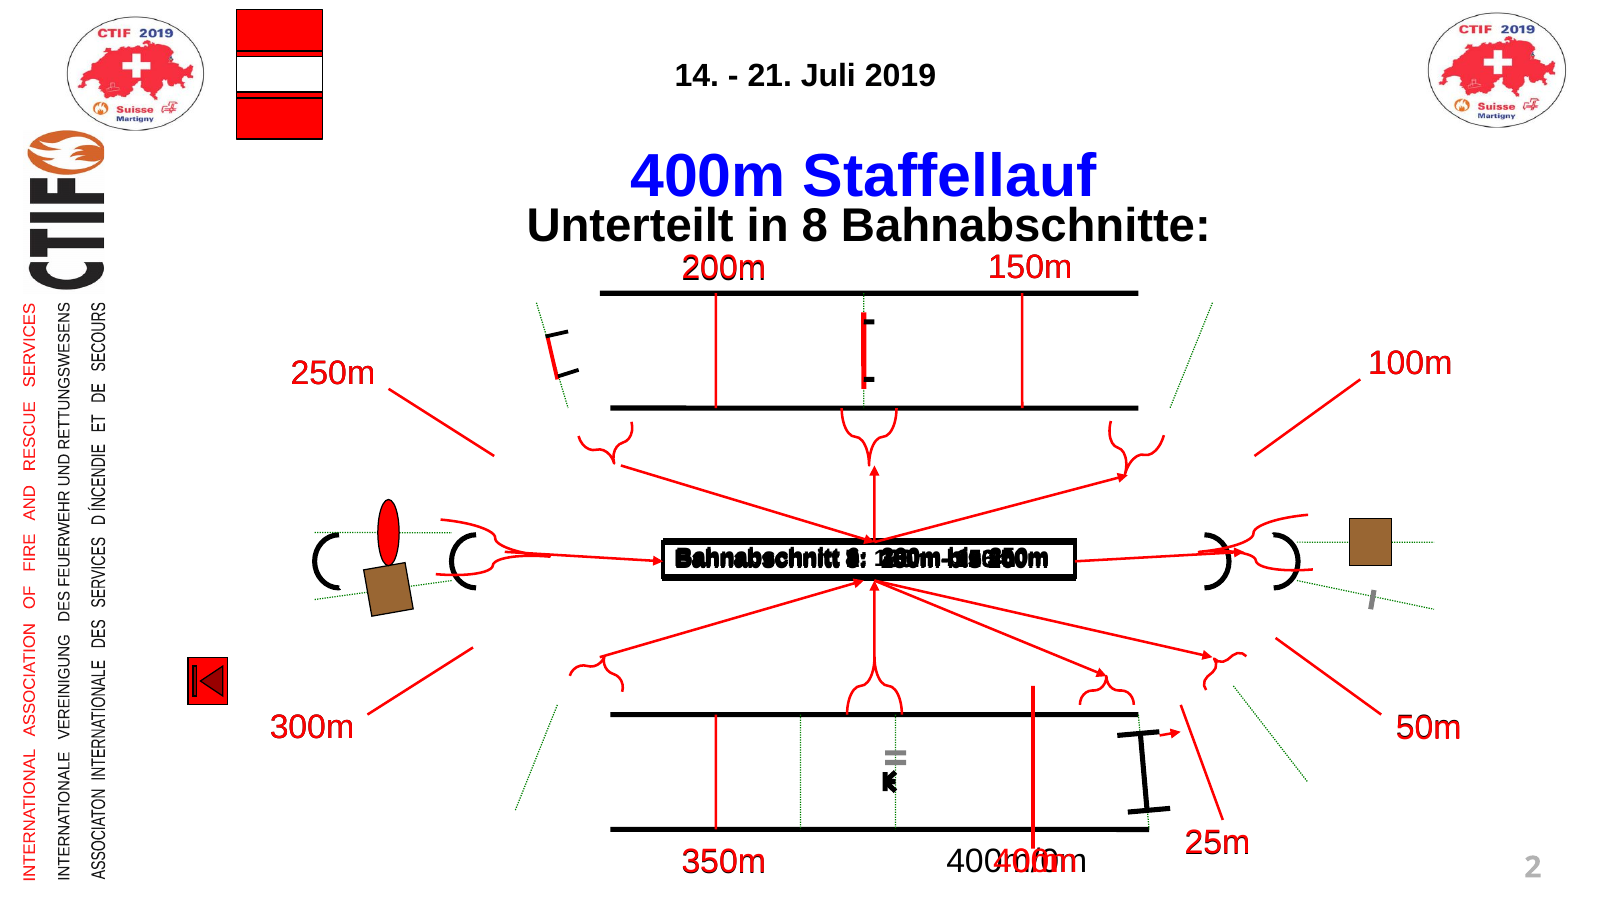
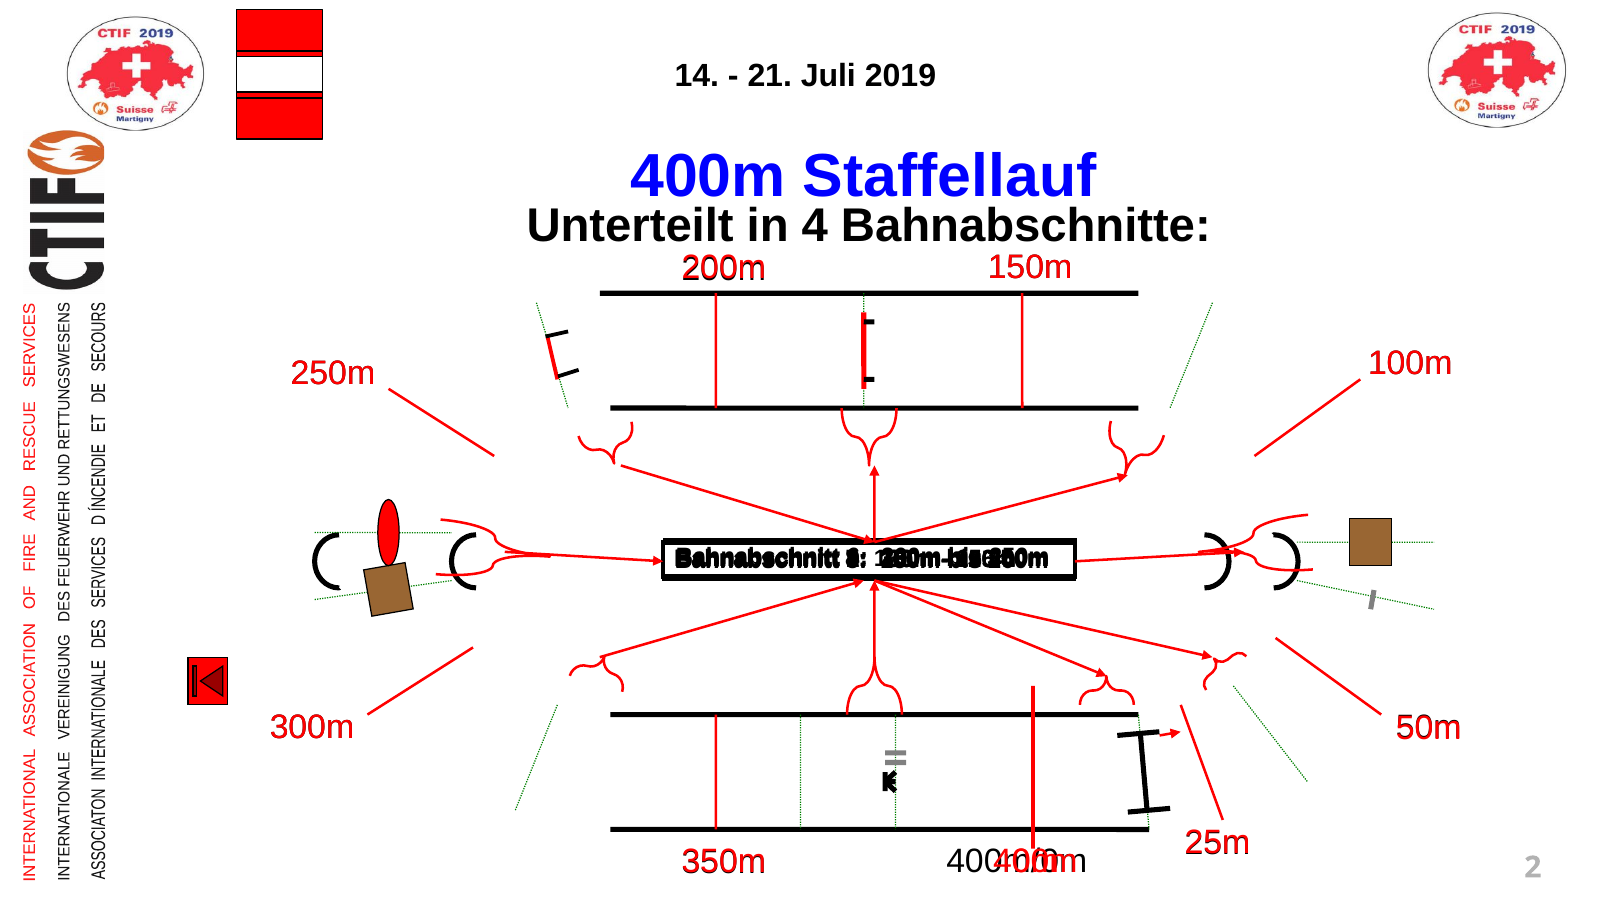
in 8: 8 -> 4
